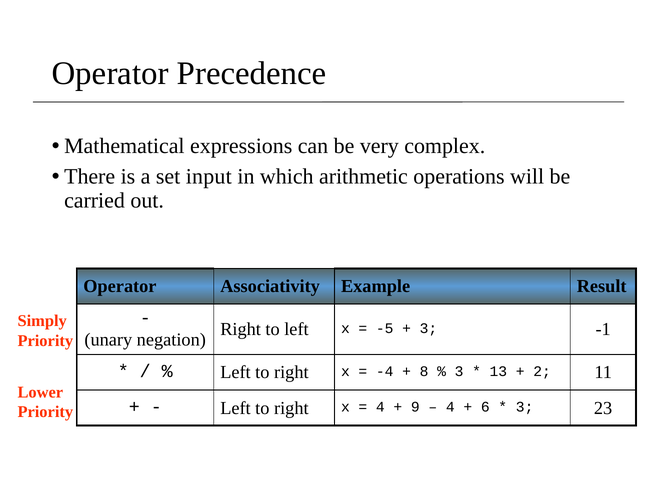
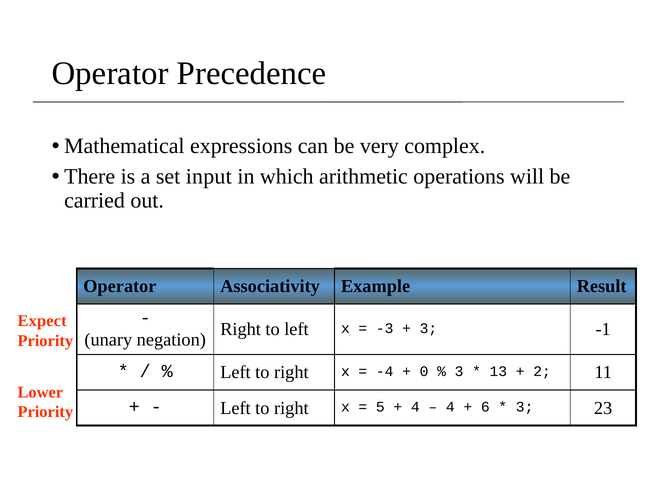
Simply: Simply -> Expect
-5: -5 -> -3
8: 8 -> 0
4 at (380, 407): 4 -> 5
9 at (415, 407): 9 -> 4
